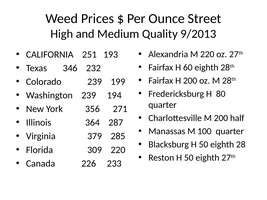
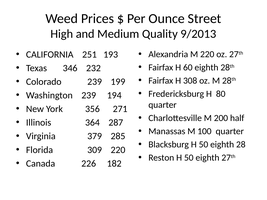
H 200: 200 -> 308
233: 233 -> 182
